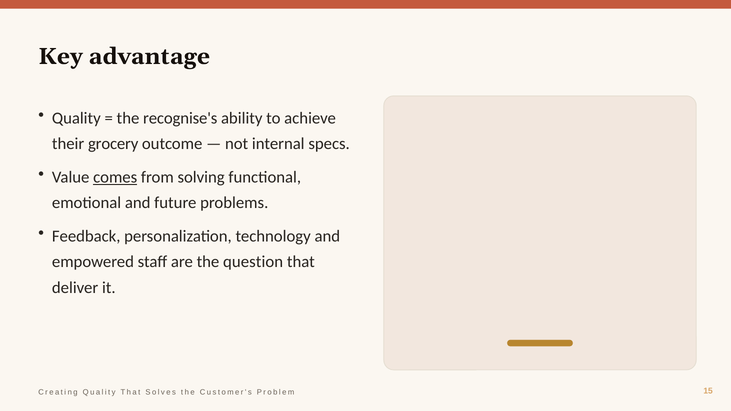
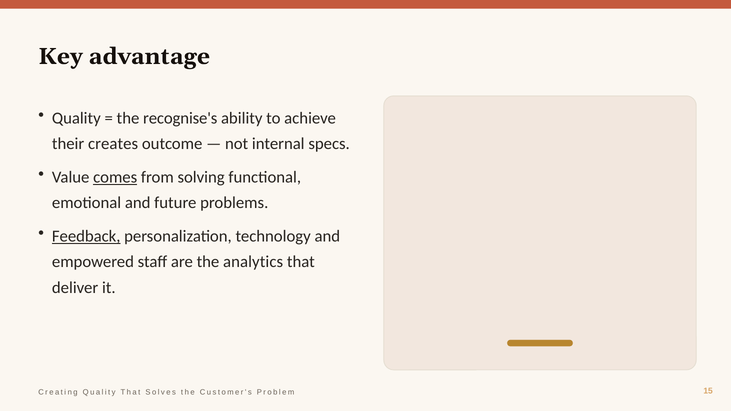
grocery: grocery -> creates
Feedback underline: none -> present
question: question -> analytics
